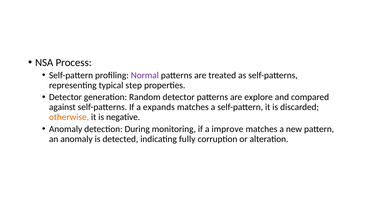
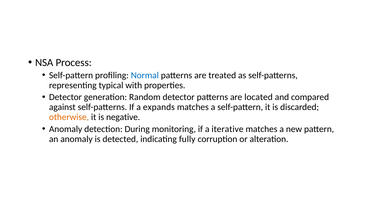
Normal colour: purple -> blue
step: step -> with
explore: explore -> located
improve: improve -> iterative
